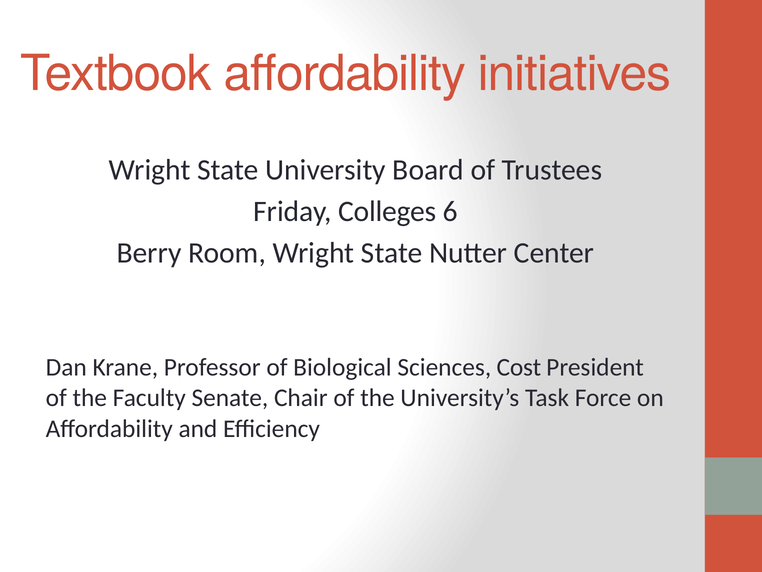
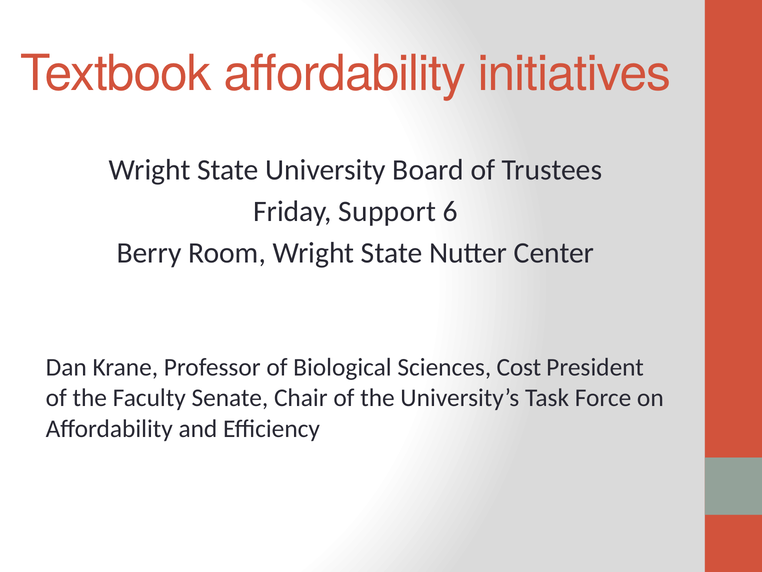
Colleges: Colleges -> Support
